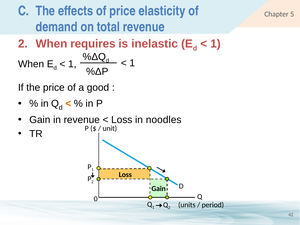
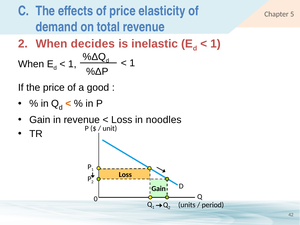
requires: requires -> decides
